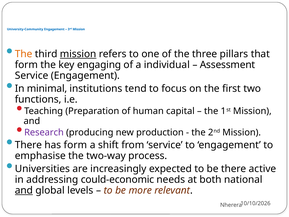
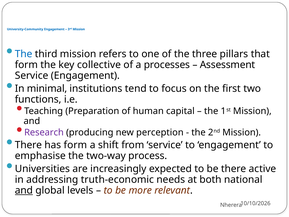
The at (24, 54) colour: orange -> blue
mission at (78, 54) underline: present -> none
engaging: engaging -> collective
individual: individual -> processes
production: production -> perception
could-economic: could-economic -> truth-economic
